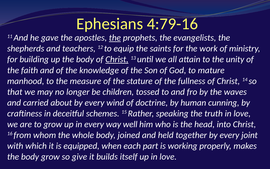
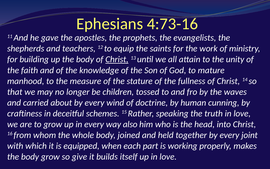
4:79-16: 4:79-16 -> 4:73-16
the at (115, 38) underline: present -> none
well: well -> also
